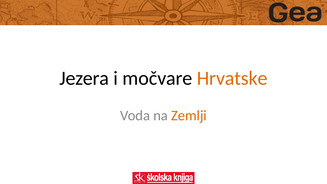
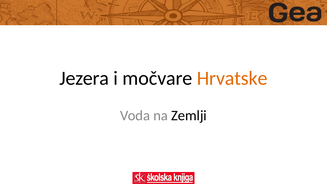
Zemlji colour: orange -> black
